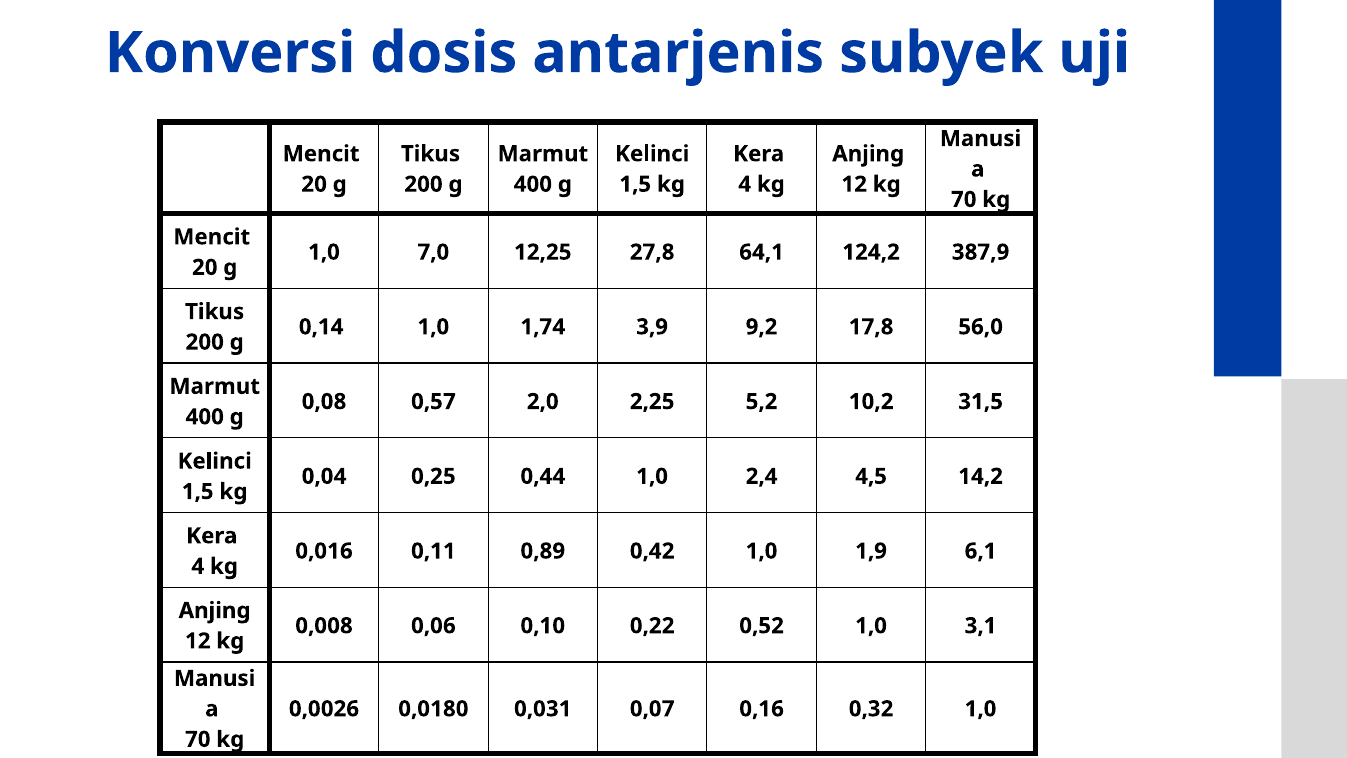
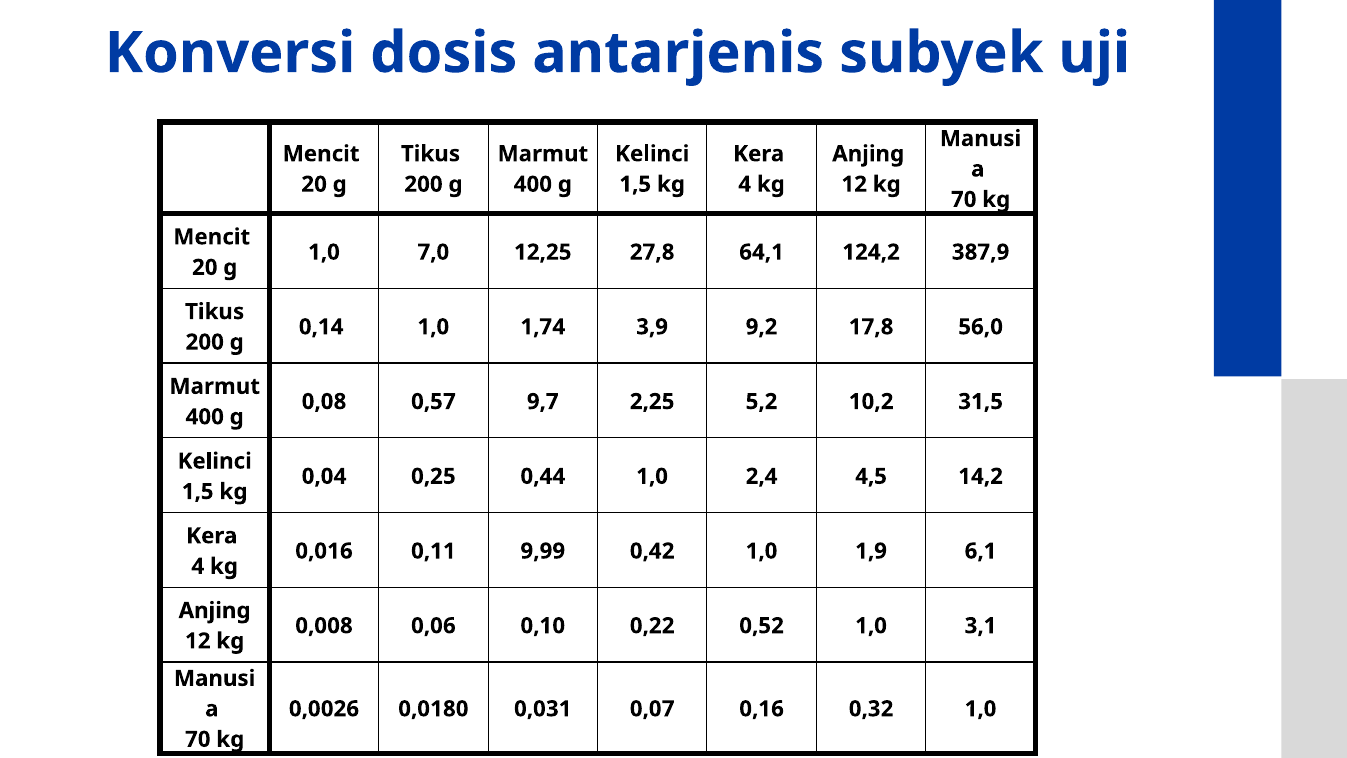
2,0: 2,0 -> 9,7
0,89: 0,89 -> 9,99
